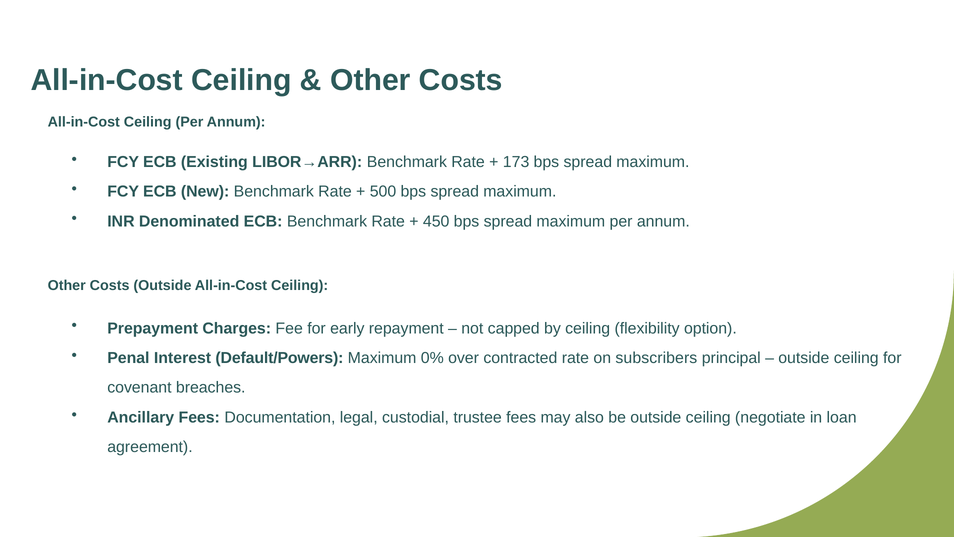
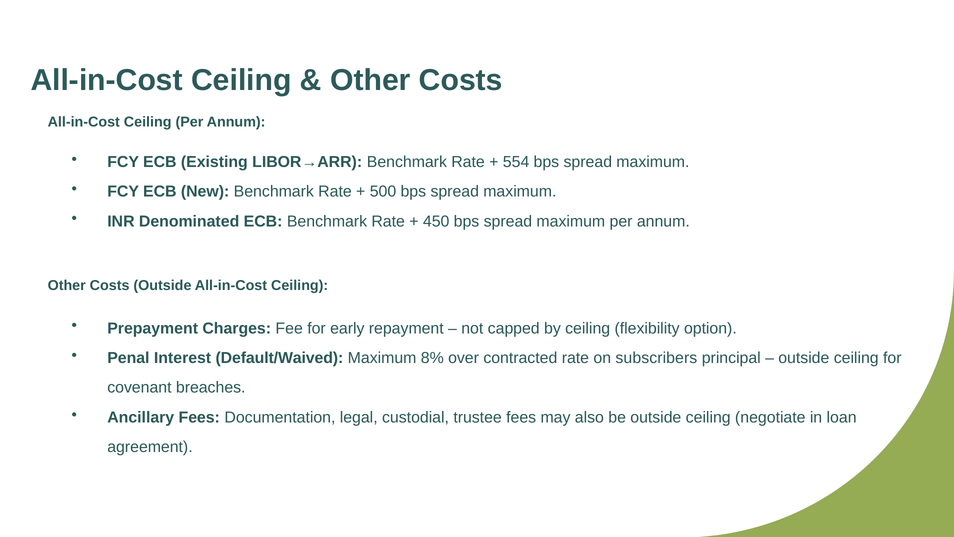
173: 173 -> 554
Default/Powers: Default/Powers -> Default/Waived
0%: 0% -> 8%
